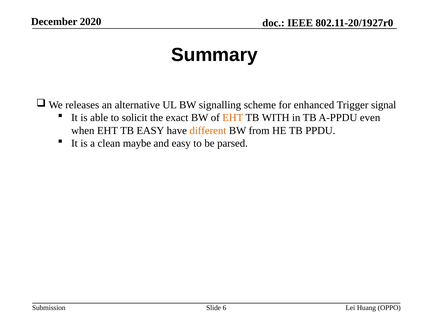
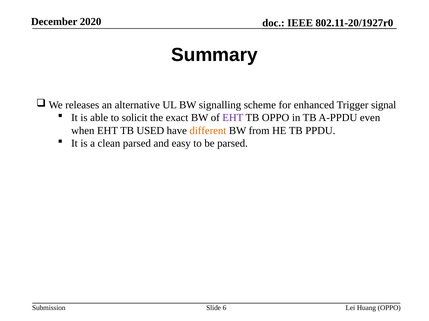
EHT at (233, 118) colour: orange -> purple
TB WITH: WITH -> OPPO
TB EASY: EASY -> USED
clean maybe: maybe -> parsed
